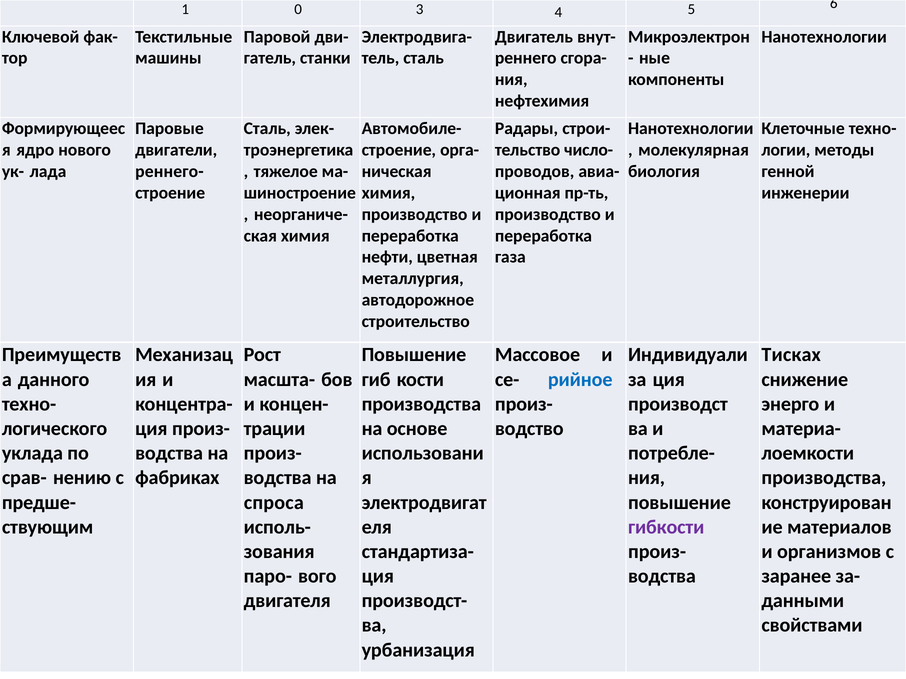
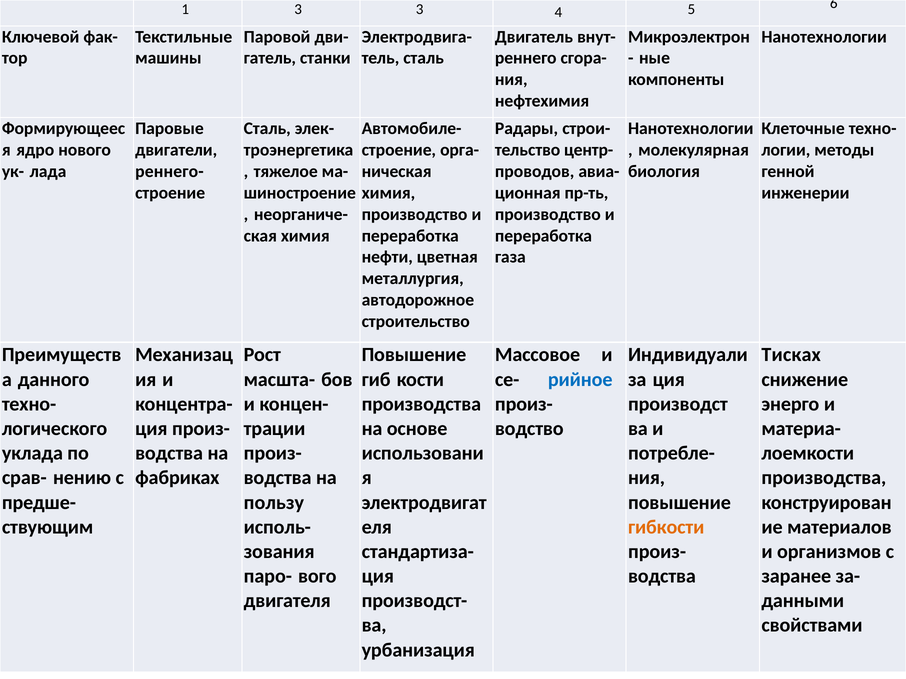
1 0: 0 -> 3
число-: число- -> центр-
спроса: спроса -> пользу
гибкости colour: purple -> orange
